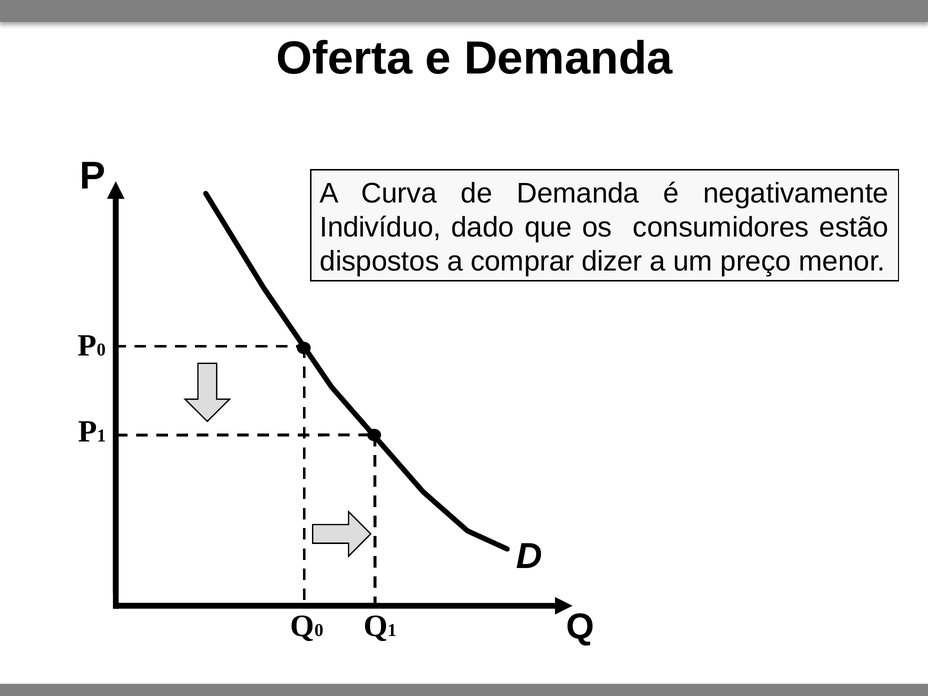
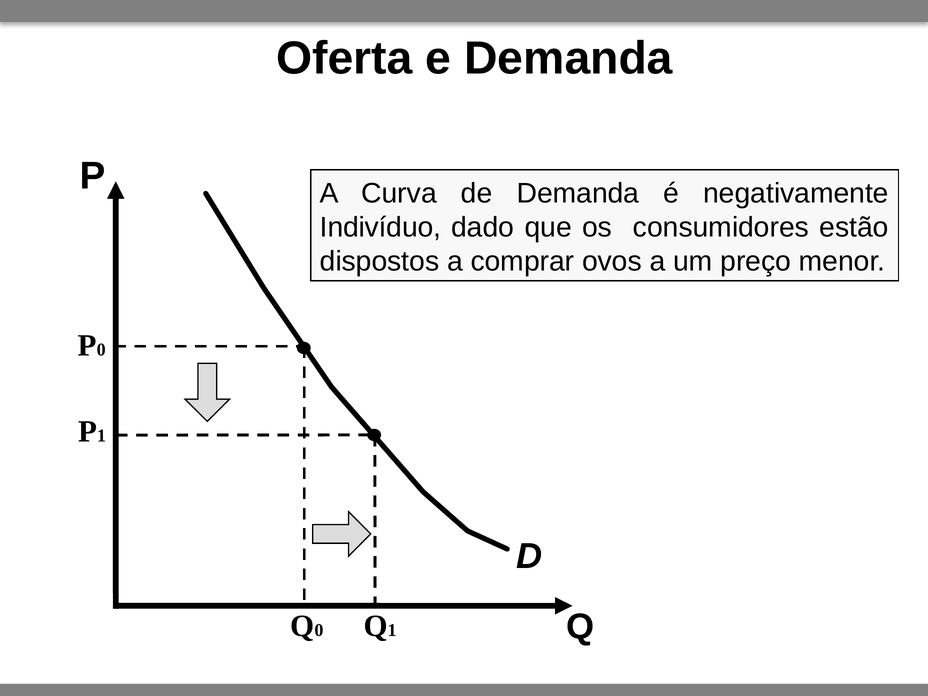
dizer: dizer -> ovos
